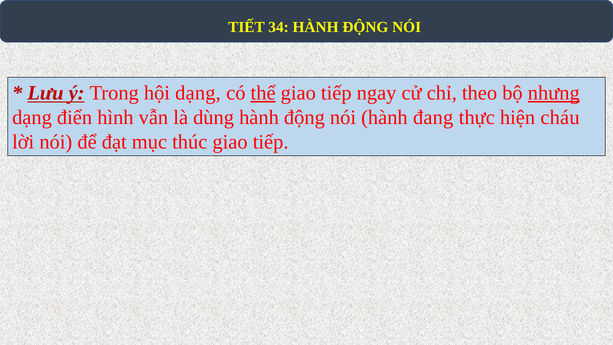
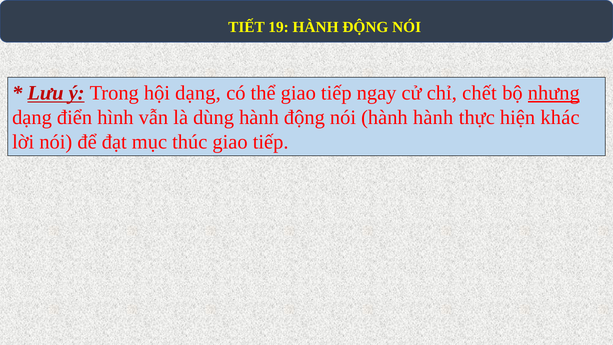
34: 34 -> 19
thể underline: present -> none
theo: theo -> chết
hành đang: đang -> hành
cháu: cháu -> khác
